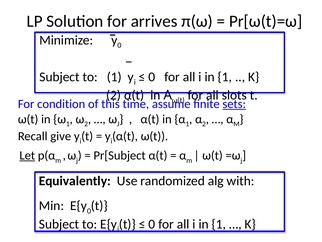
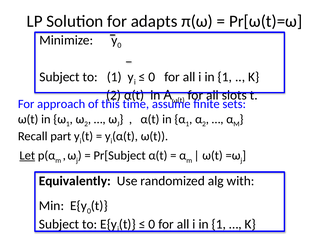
arrives: arrives -> adapts
condition: condition -> approach
sets underline: present -> none
give: give -> part
